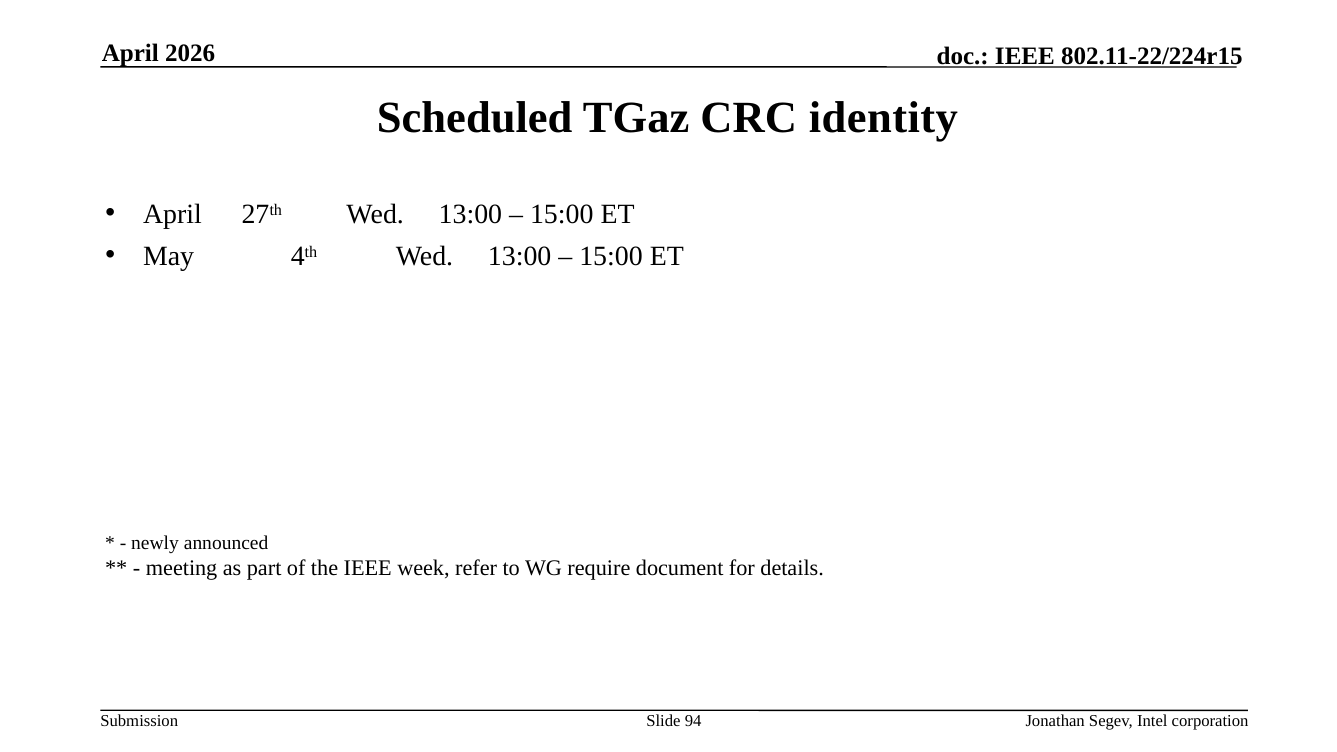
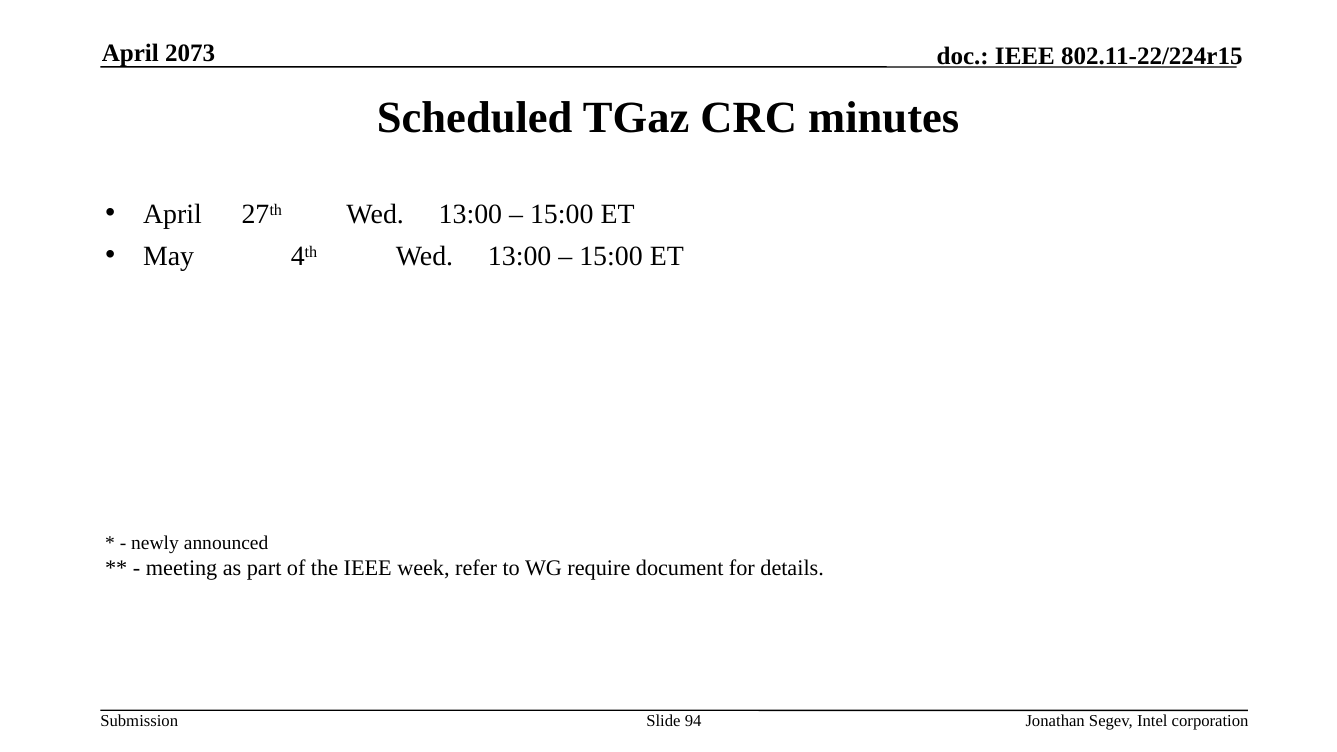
2026: 2026 -> 2073
identity: identity -> minutes
